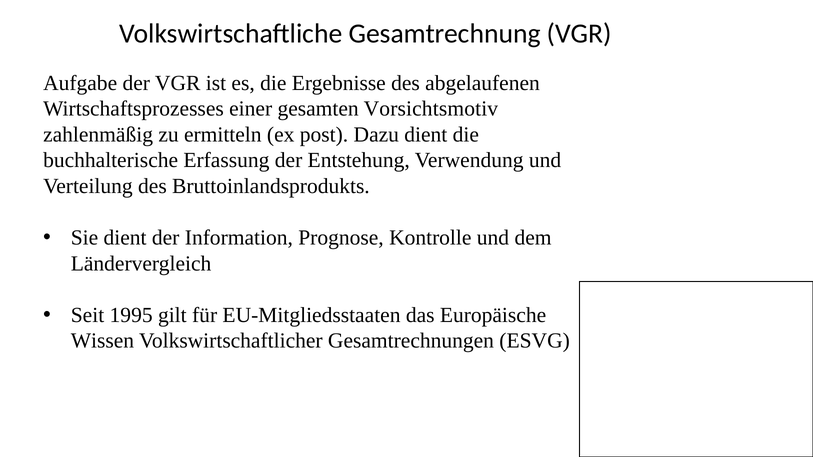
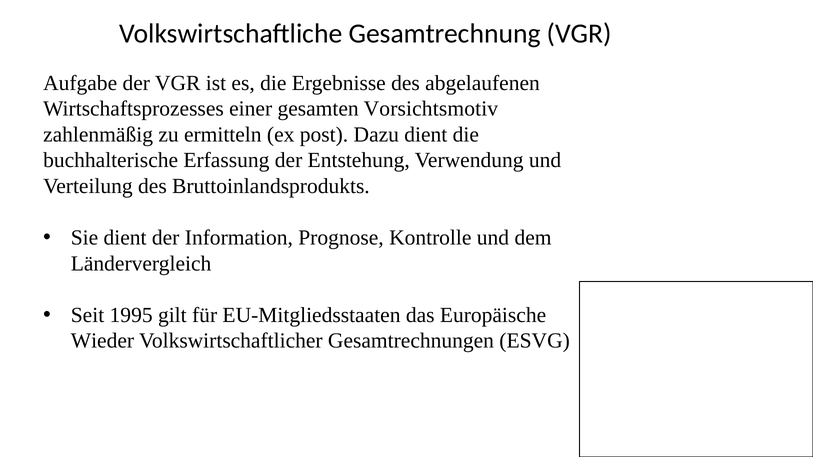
Wissen: Wissen -> Wieder
